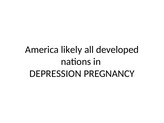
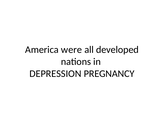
likely: likely -> were
